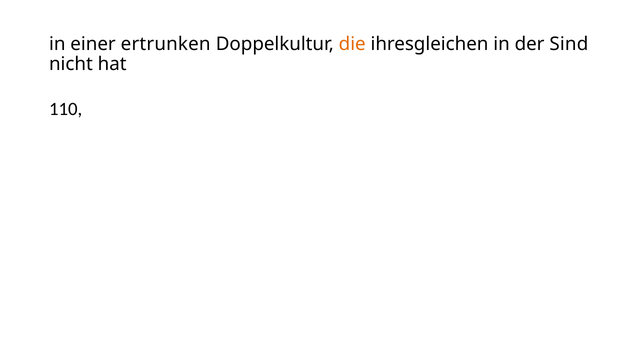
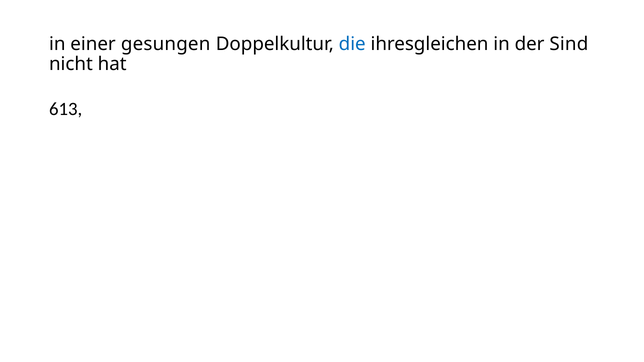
ertrunken: ertrunken -> gesungen
die colour: orange -> blue
110: 110 -> 613
